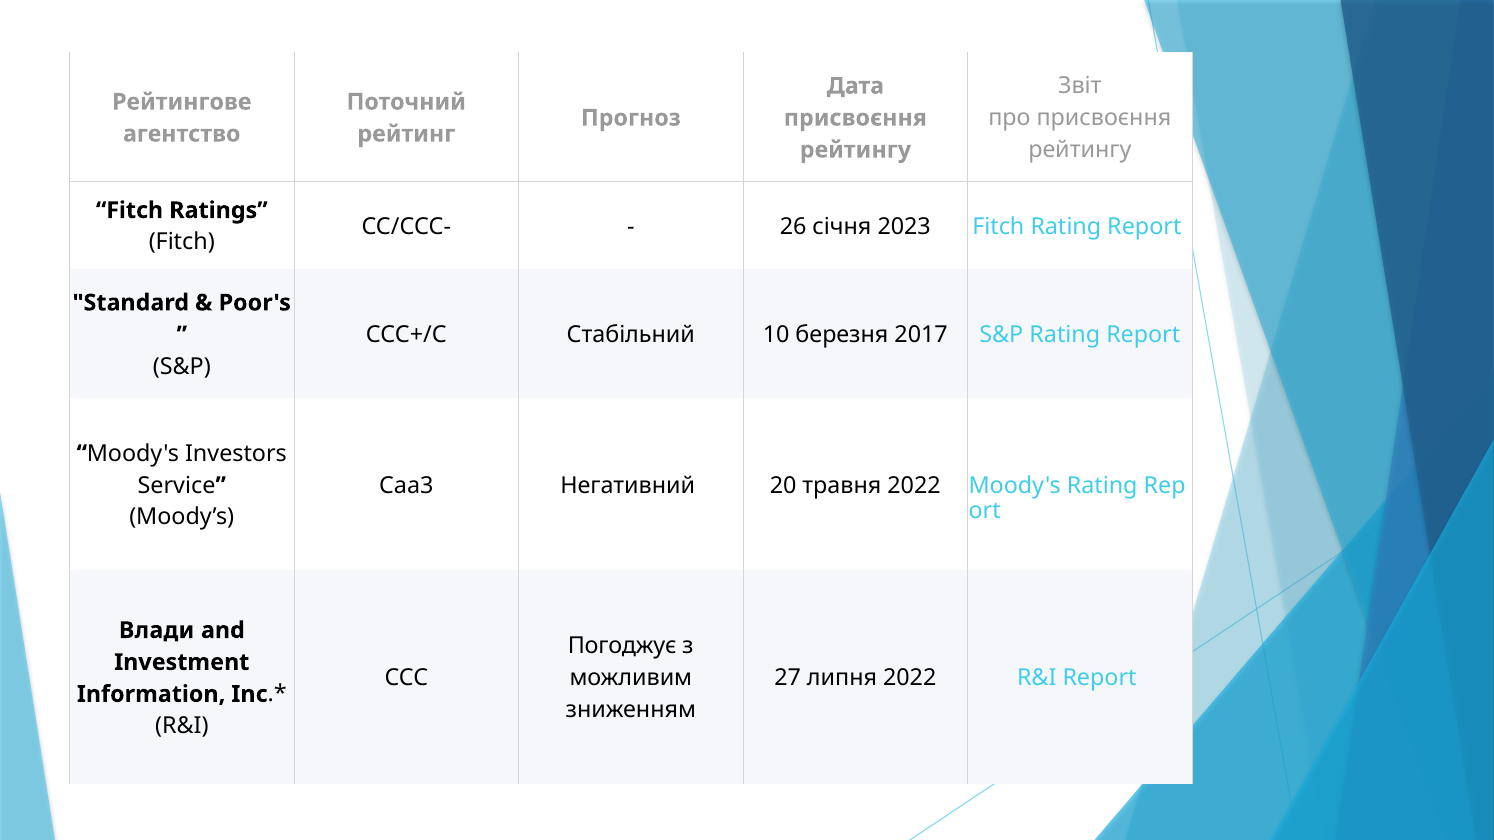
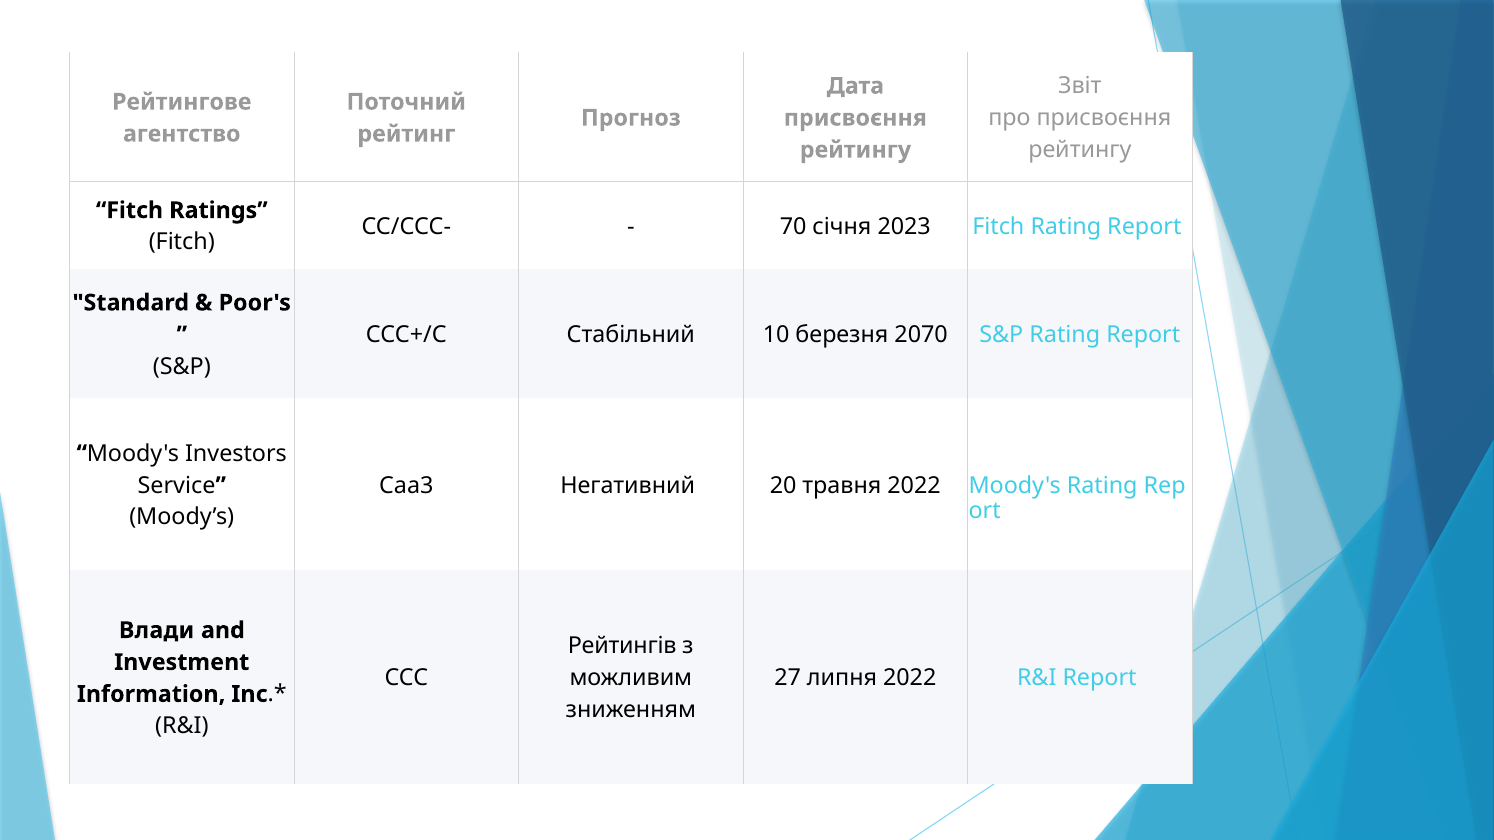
26: 26 -> 70
2017: 2017 -> 2070
Погоджує: Погоджує -> Рейтингів
